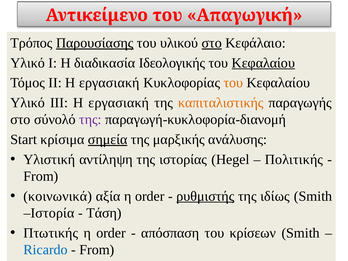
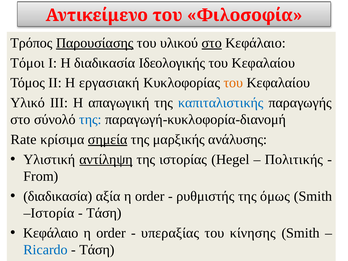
Απαγωγική: Απαγωγική -> Φιλοσοφία
Υλικό at (28, 63): Υλικό -> Τόμοι
Κεφαλαίου at (263, 63) underline: present -> none
ΙΙΙ Η εργασιακή: εργασιακή -> απαγωγική
καπιταλιστικής colour: orange -> blue
της at (90, 120) colour: purple -> blue
Start: Start -> Rate
αντίληψη underline: none -> present
κοινωνικά at (58, 196): κοινωνικά -> διαδικασία
ρυθμιστής underline: present -> none
ιδίως: ιδίως -> όμως
Πτωτικής at (51, 233): Πτωτικής -> Κεφάλαιο
απόσπαση: απόσπαση -> υπεραξίας
κρίσεων: κρίσεων -> κίνησης
From at (97, 250): From -> Τάση
